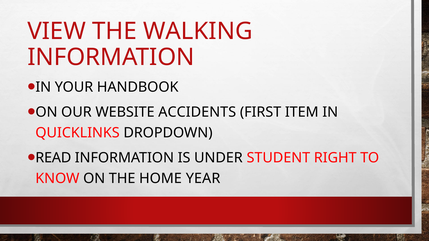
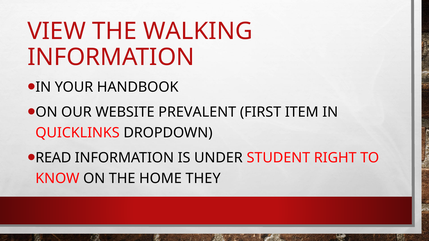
ACCIDENTS: ACCIDENTS -> PREVALENT
YEAR: YEAR -> THEY
